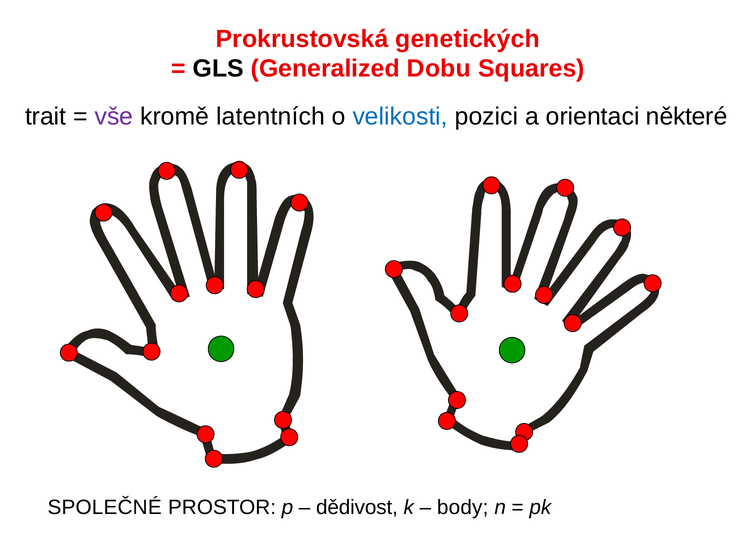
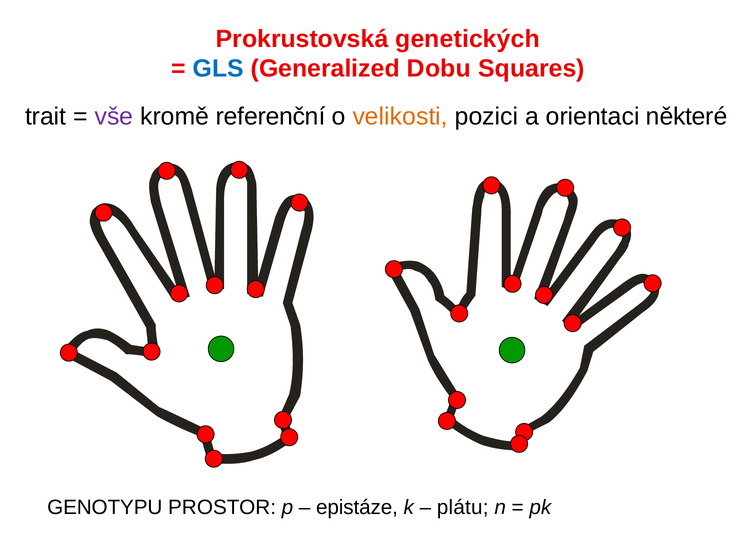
GLS colour: black -> blue
latentních: latentních -> referenční
velikosti colour: blue -> orange
SPOLEČNÉ: SPOLEČNÉ -> GENOTYPU
dědivost: dědivost -> epistáze
body: body -> plátu
